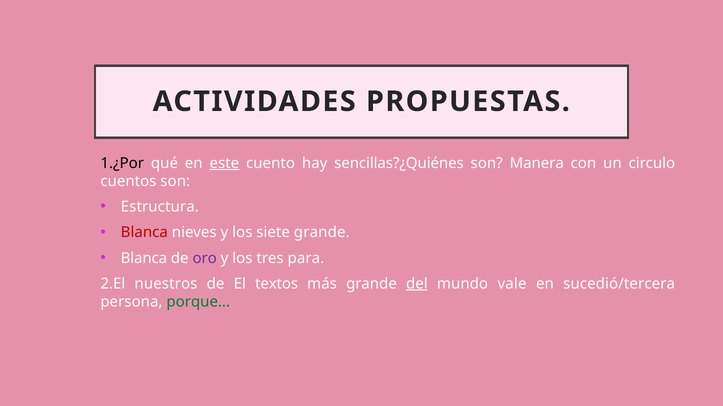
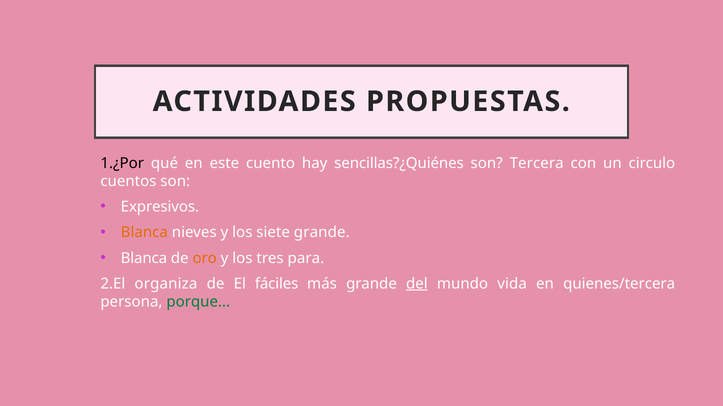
este underline: present -> none
Manera: Manera -> Tercera
Estructura: Estructura -> Expresivos
Blanca at (144, 233) colour: red -> orange
oro colour: purple -> orange
nuestros: nuestros -> organiza
textos: textos -> fáciles
vale: vale -> vida
sucedió/tercera: sucedió/tercera -> quienes/tercera
